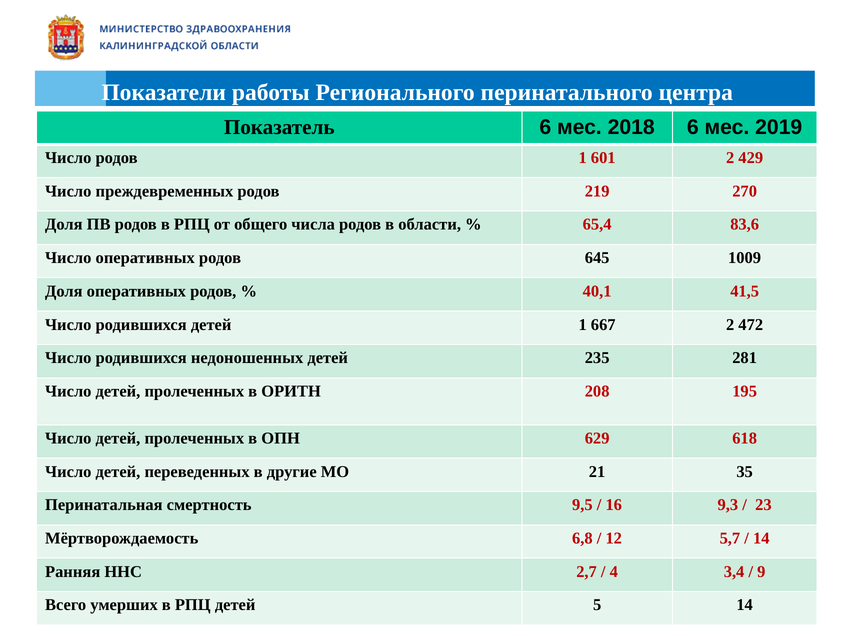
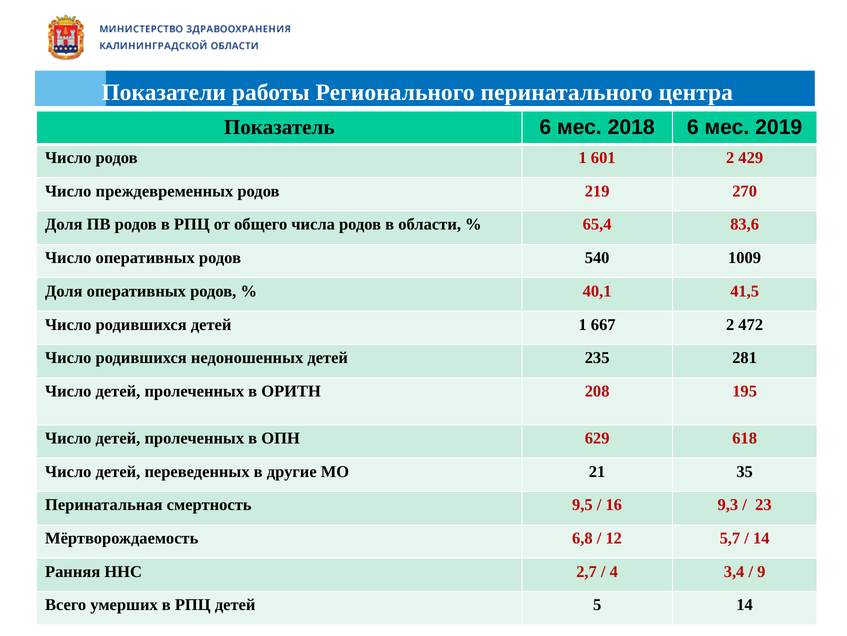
645: 645 -> 540
